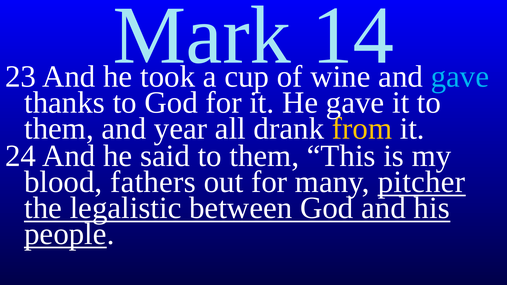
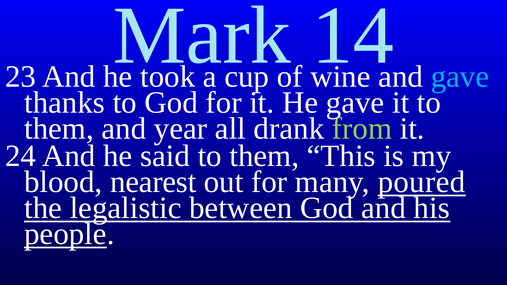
from colour: yellow -> light green
fathers: fathers -> nearest
pitcher: pitcher -> poured
